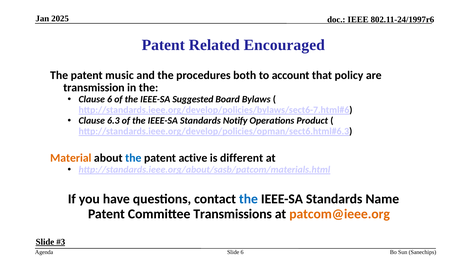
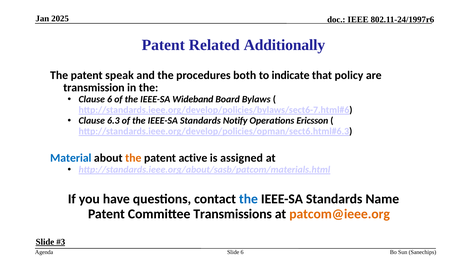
Encouraged: Encouraged -> Additionally
music: music -> speak
account: account -> indicate
Suggested: Suggested -> Wideband
Product: Product -> Ericsson
Material colour: orange -> blue
the at (133, 158) colour: blue -> orange
different: different -> assigned
